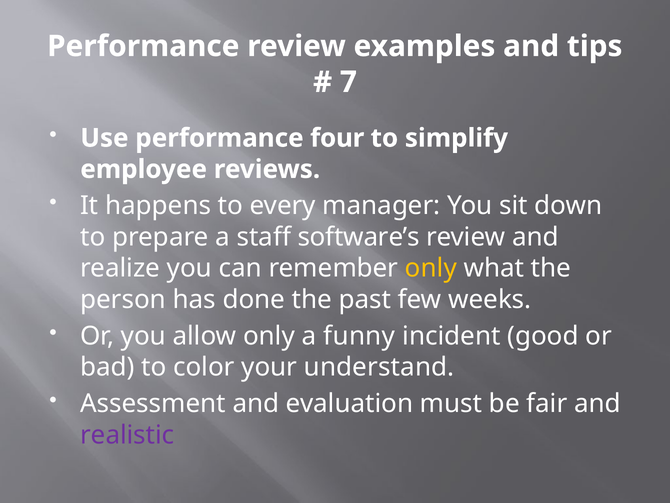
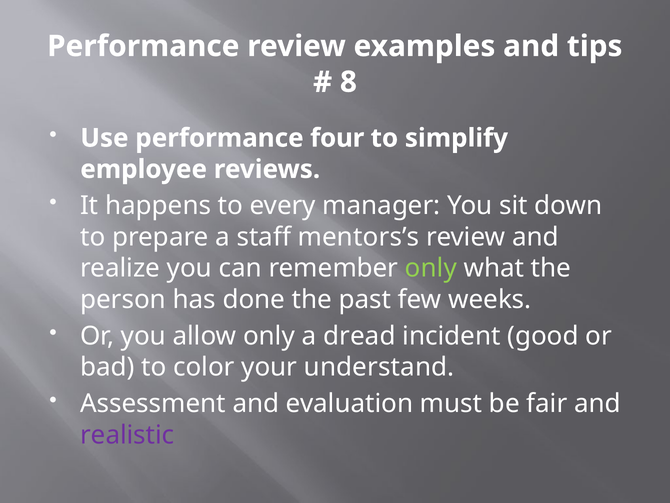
7: 7 -> 8
software’s: software’s -> mentors’s
only at (431, 268) colour: yellow -> light green
funny: funny -> dread
